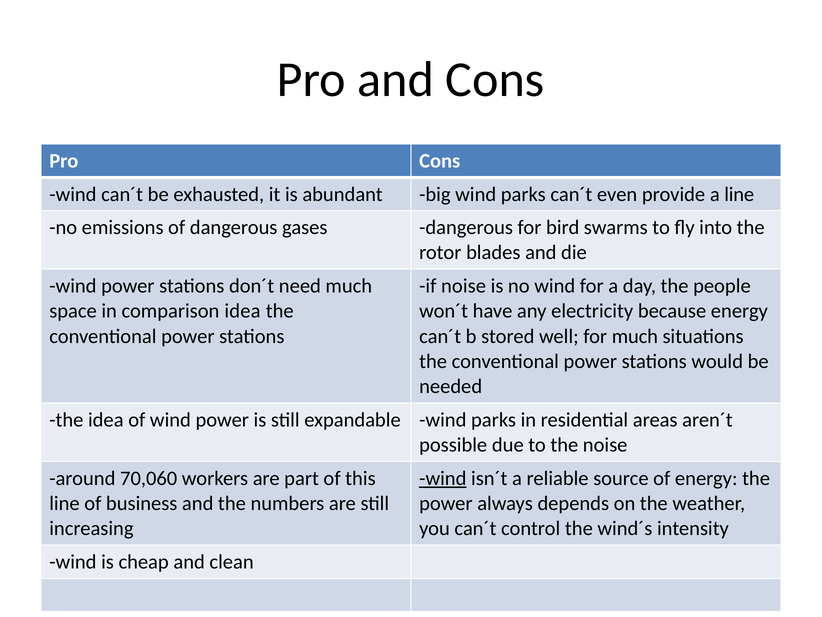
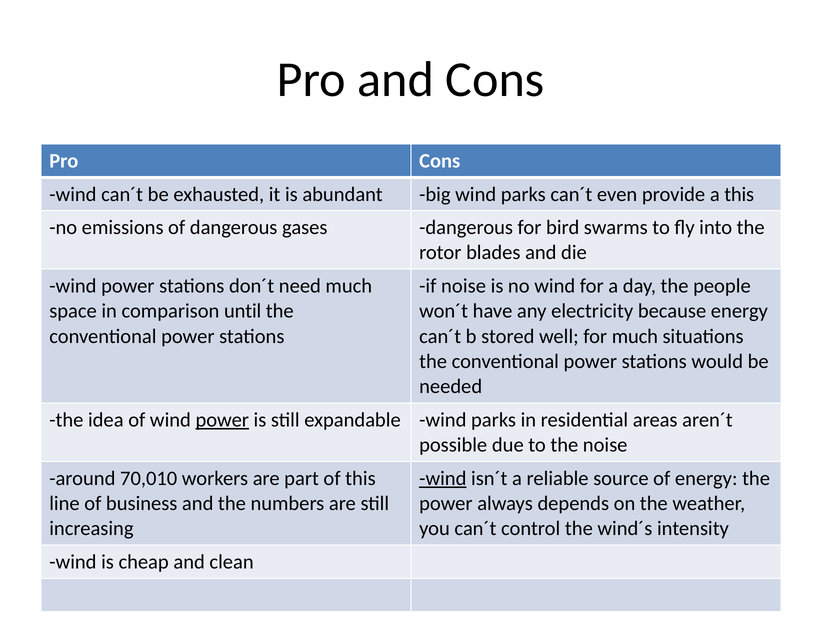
a line: line -> this
comparison idea: idea -> until
power at (222, 419) underline: none -> present
70,060: 70,060 -> 70,010
